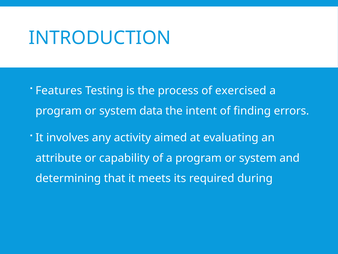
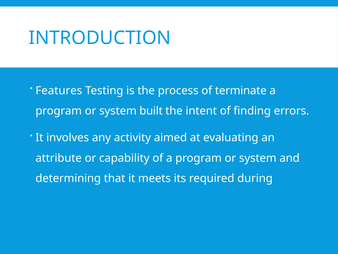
exercised: exercised -> terminate
data: data -> built
